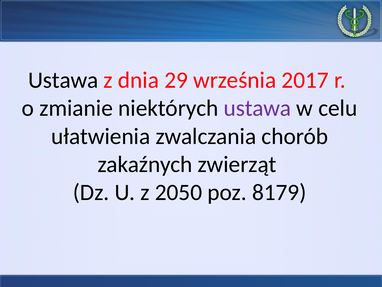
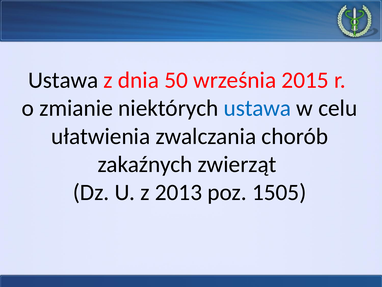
29: 29 -> 50
2017: 2017 -> 2015
ustawa at (257, 108) colour: purple -> blue
2050: 2050 -> 2013
8179: 8179 -> 1505
